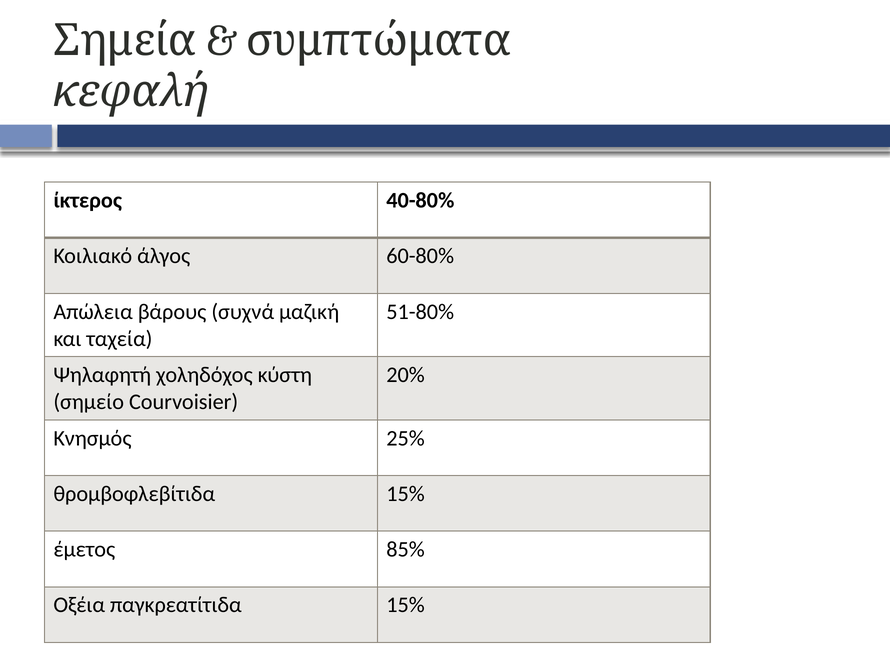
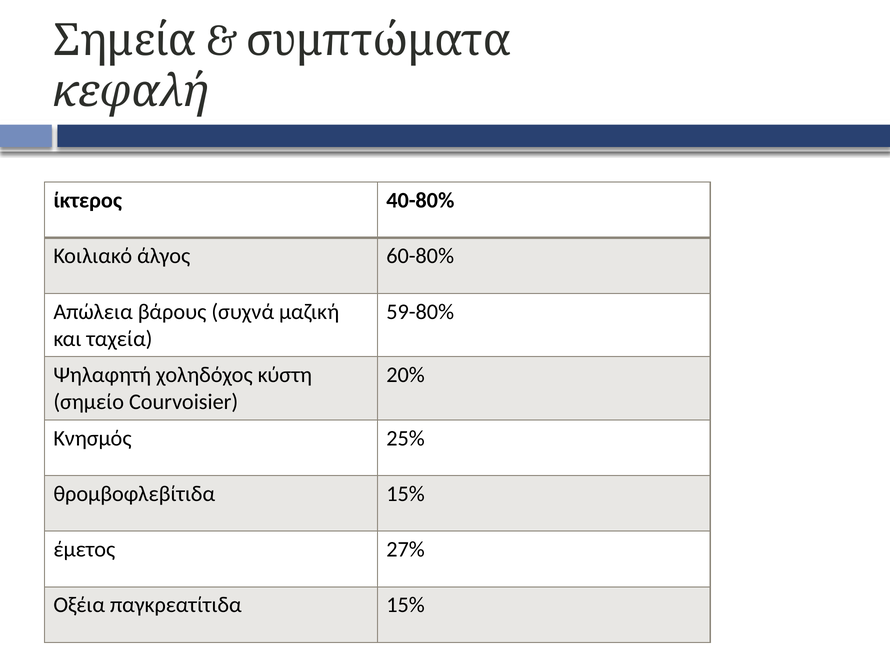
51-80%: 51-80% -> 59-80%
85%: 85% -> 27%
